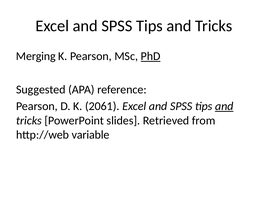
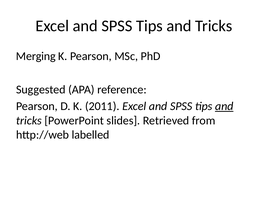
PhD underline: present -> none
2061: 2061 -> 2011
variable: variable -> labelled
